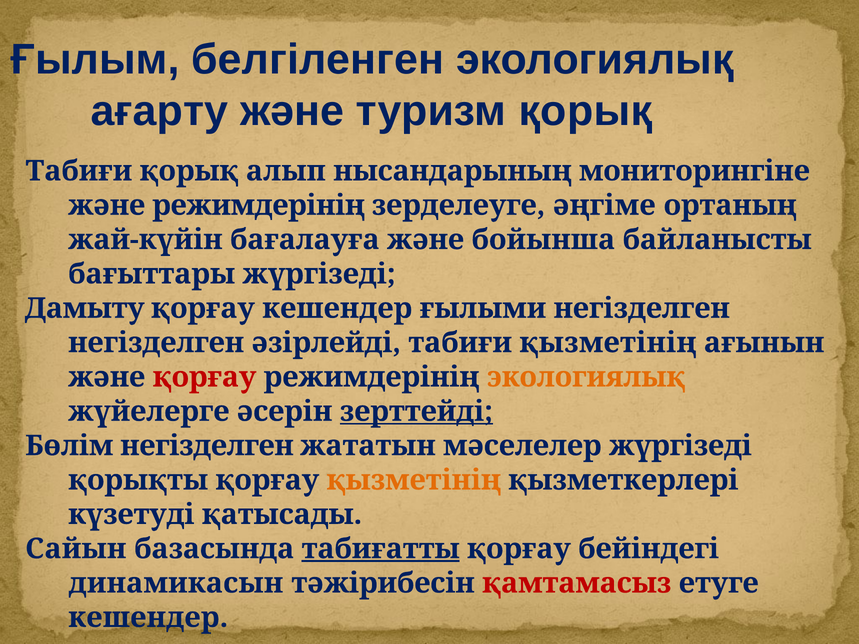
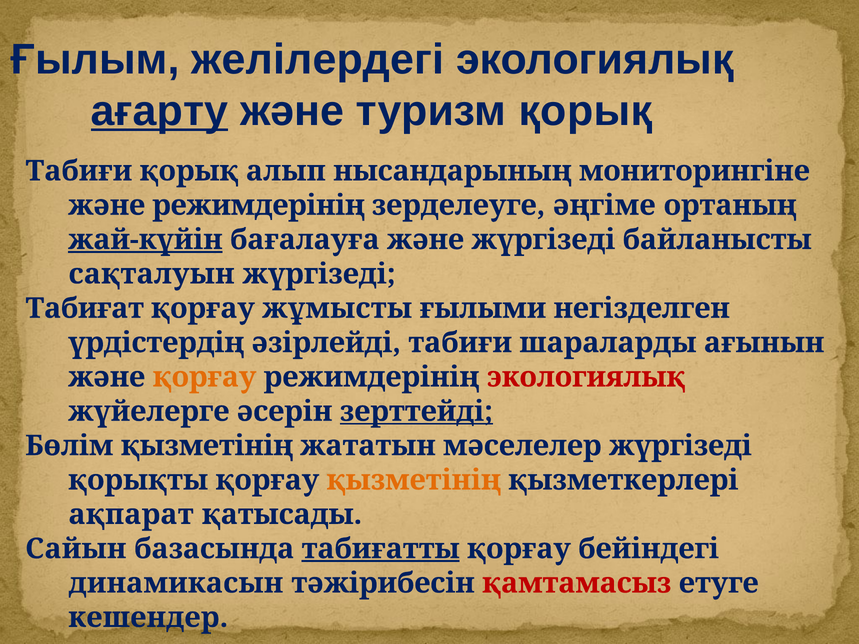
белгіленген: белгіленген -> желілердегі
ағарту underline: none -> present
жай-күйін underline: none -> present
және бойынша: бойынша -> жүргізеді
бағыттары: бағыттары -> сақталуын
Дамыту: Дамыту -> Табиғат
қорғау кешендер: кешендер -> жұмысты
негізделген at (156, 343): негізделген -> үрдістердің
табиғи қызметінің: қызметінің -> шараларды
қорғау at (204, 377) colour: red -> orange
экологиялық at (586, 377) colour: orange -> red
Бөлім негізделген: негізделген -> қызметінің
күзетуді: күзетуді -> ақпарат
